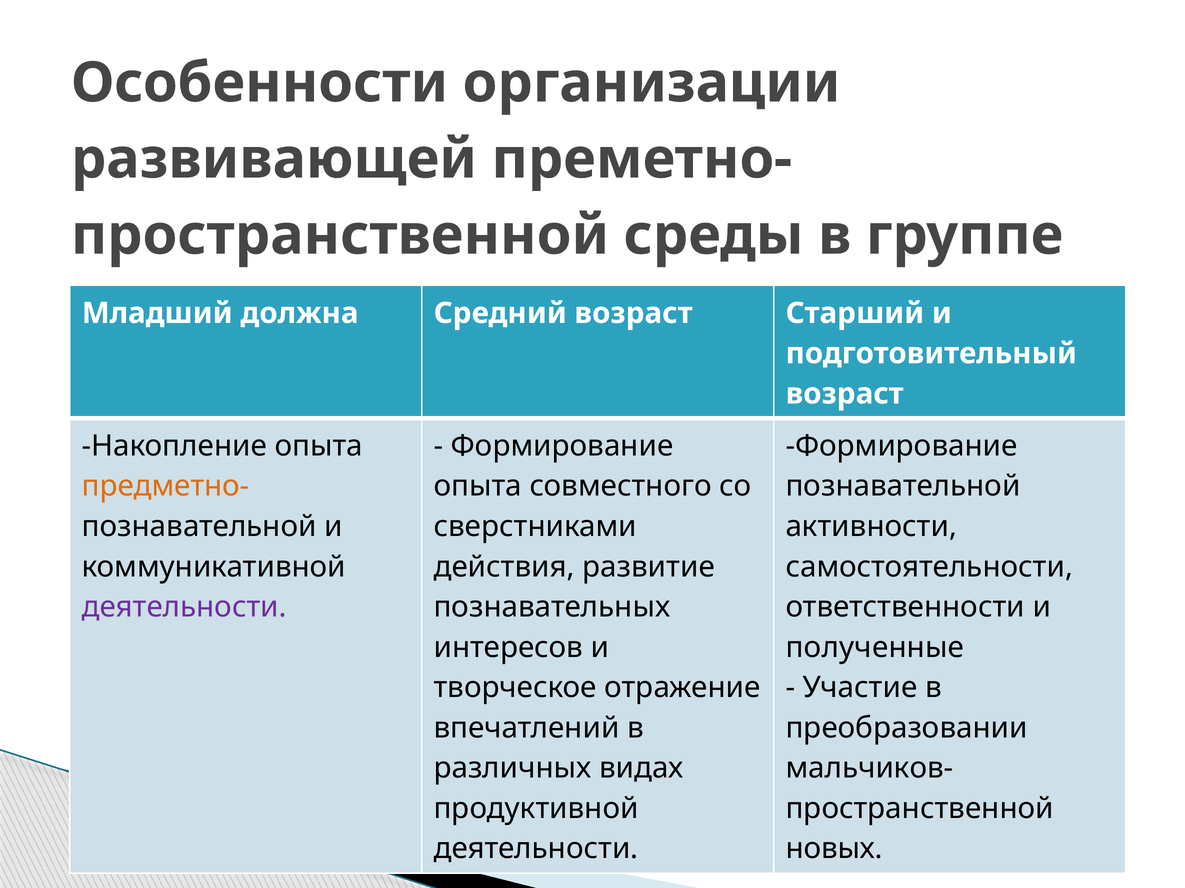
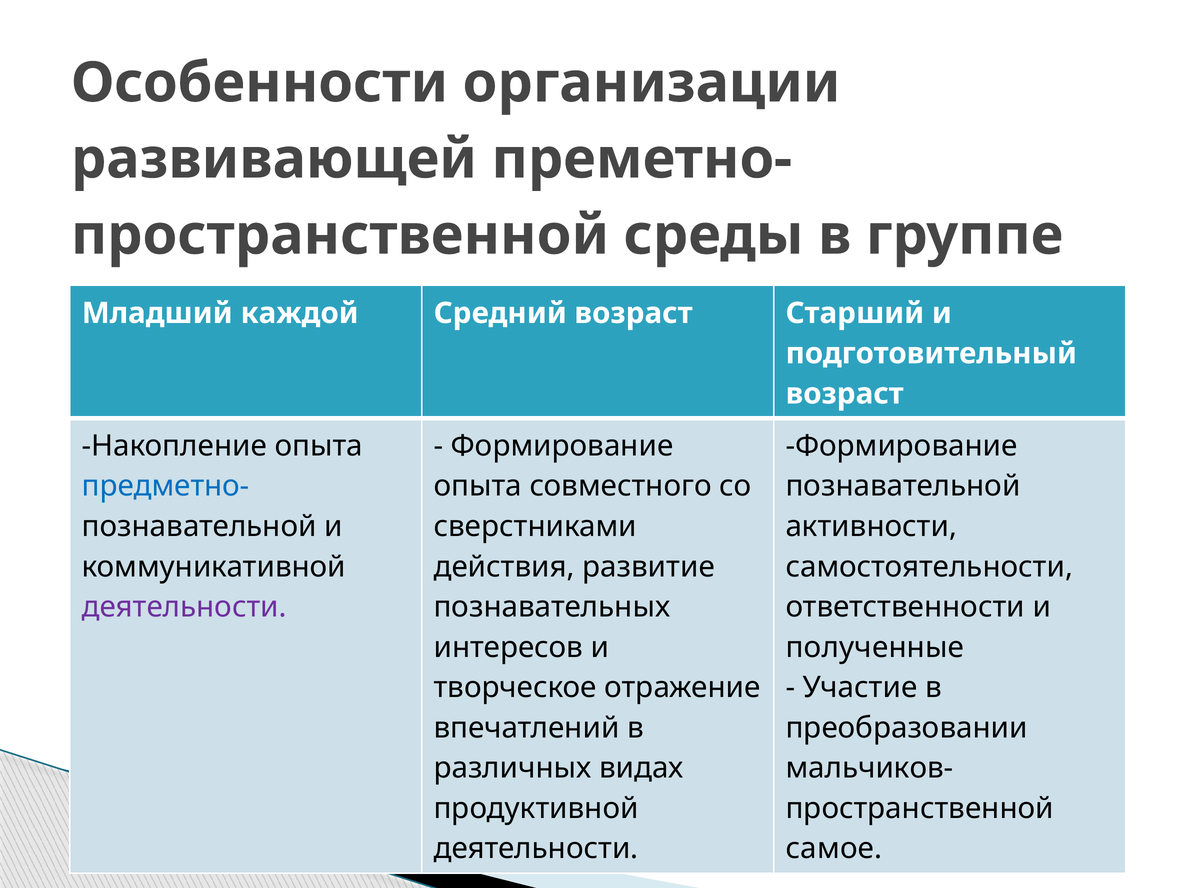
должна: должна -> каждой
предметно- colour: orange -> blue
новых: новых -> самое
